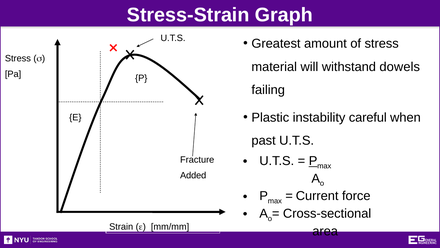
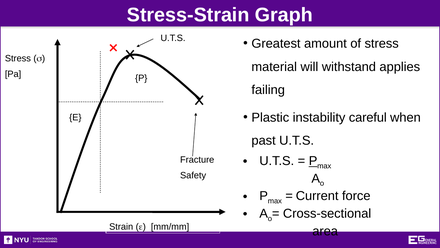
dowels: dowels -> applies
Added: Added -> Safety
